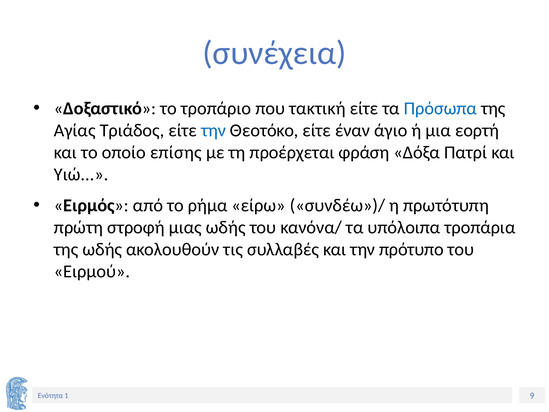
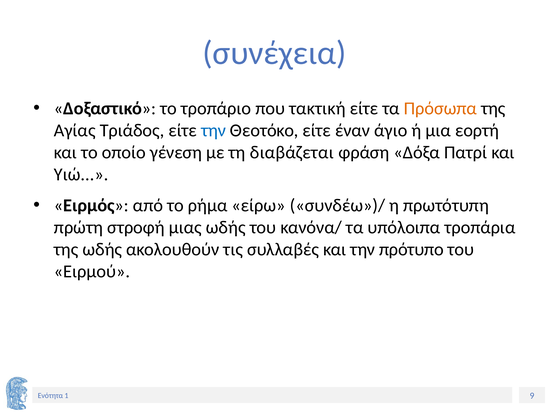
Πρόσωπα colour: blue -> orange
επίσης: επίσης -> γένεση
προέρχεται: προέρχεται -> διαβάζεται
